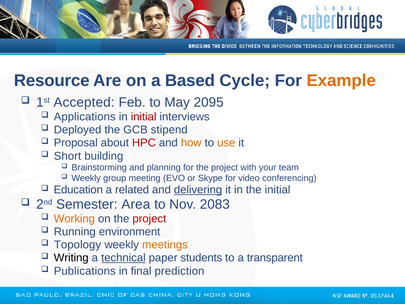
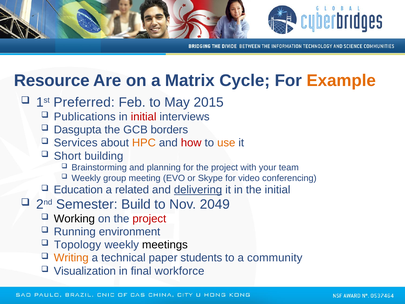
Based: Based -> Matrix
Accepted: Accepted -> Preferred
2095: 2095 -> 2015
Applications: Applications -> Publications
Deployed: Deployed -> Dasgupta
stipend: stipend -> borders
Proposal: Proposal -> Services
HPC colour: red -> orange
how colour: orange -> red
Area: Area -> Build
2083: 2083 -> 2049
Working colour: orange -> black
meetings colour: orange -> black
Writing colour: black -> orange
technical underline: present -> none
transparent: transparent -> community
Publications: Publications -> Visualization
prediction: prediction -> workforce
